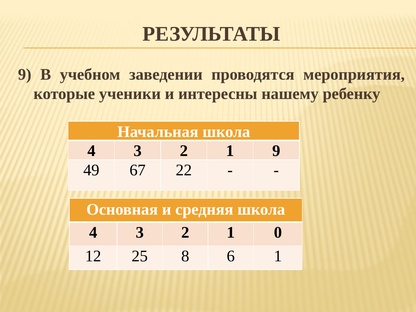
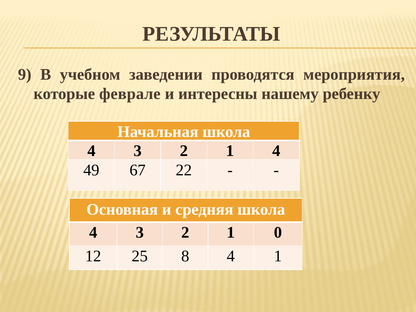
ученики: ученики -> феврале
1 9: 9 -> 4
8 6: 6 -> 4
